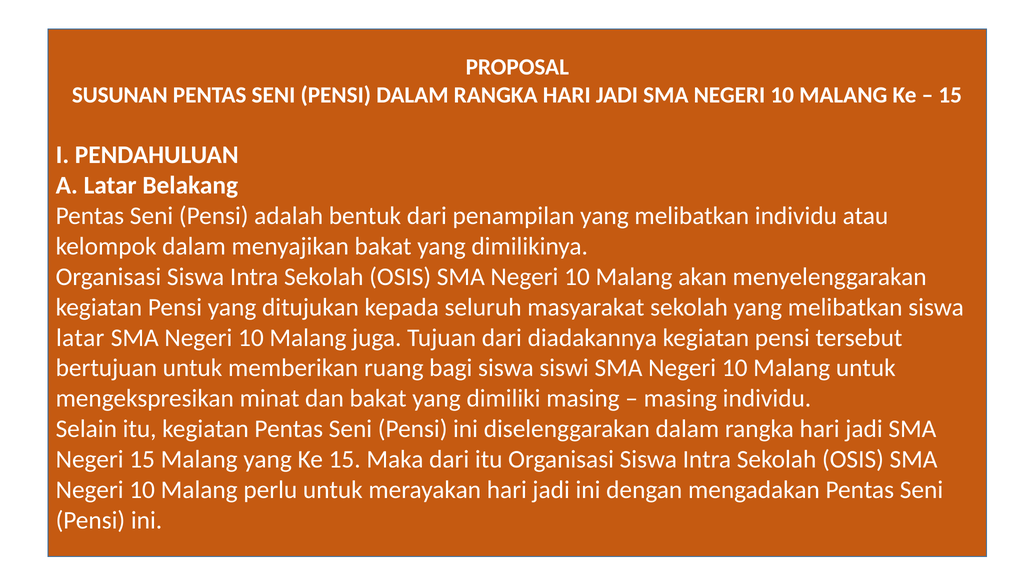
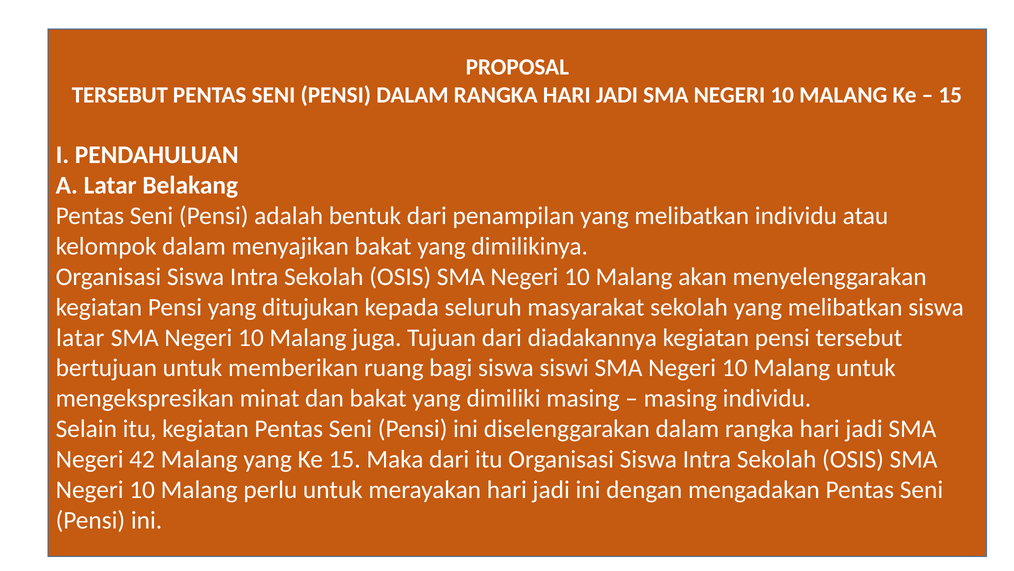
SUSUNAN at (120, 95): SUSUNAN -> TERSEBUT
Negeri 15: 15 -> 42
